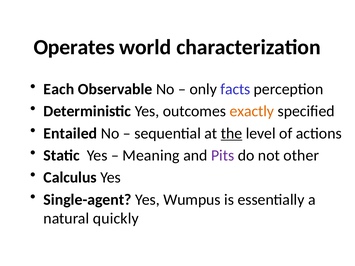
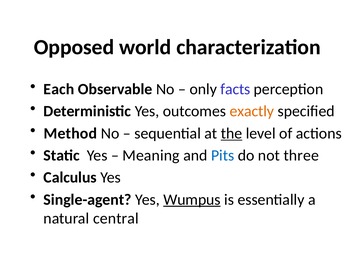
Operates: Operates -> Opposed
Entailed: Entailed -> Method
Pits colour: purple -> blue
other: other -> three
Wumpus underline: none -> present
quickly: quickly -> central
